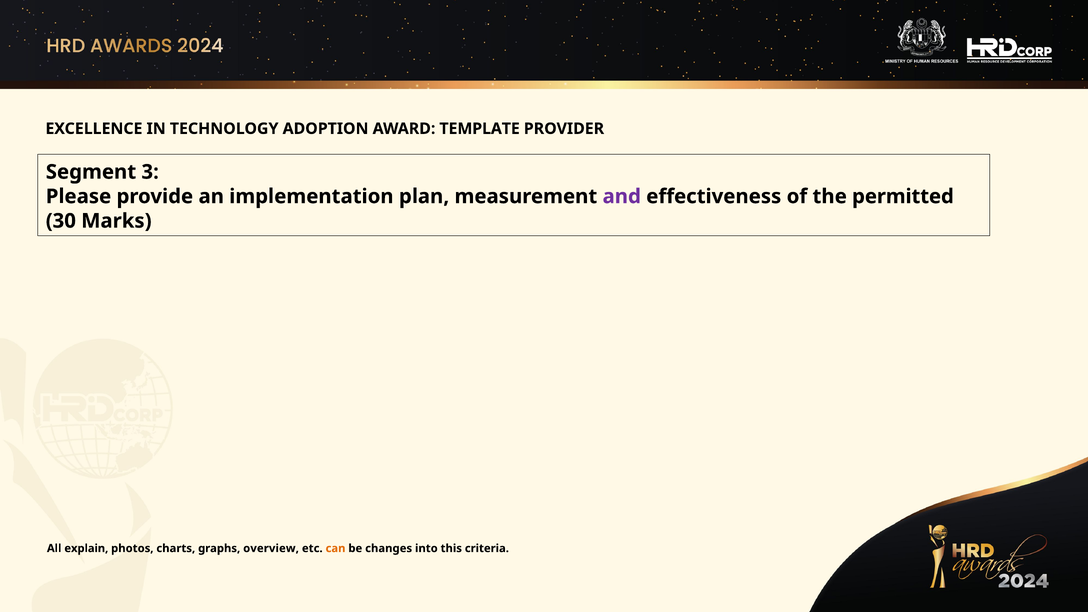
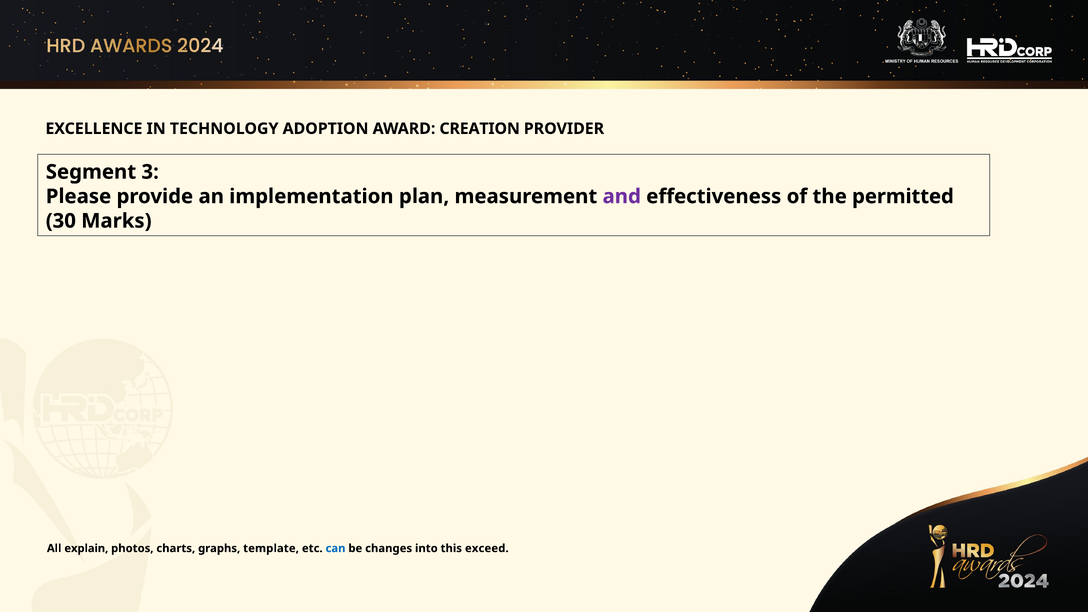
TEMPLATE: TEMPLATE -> CREATION
overview: overview -> template
can colour: orange -> blue
criteria: criteria -> exceed
